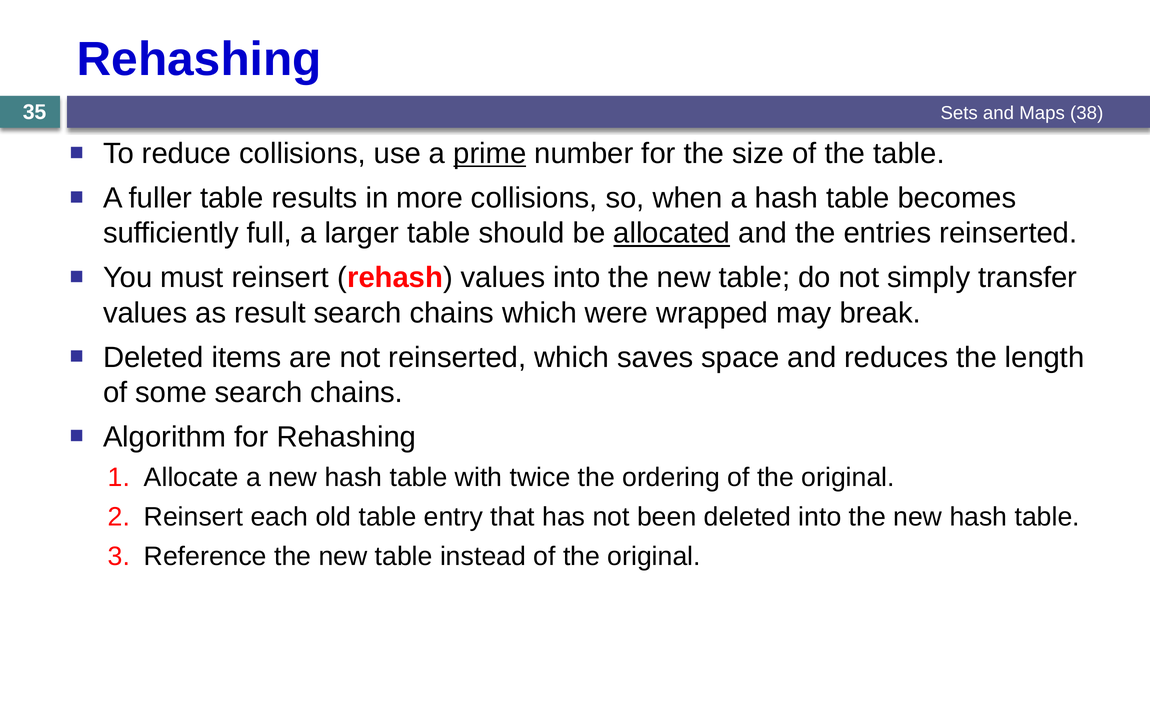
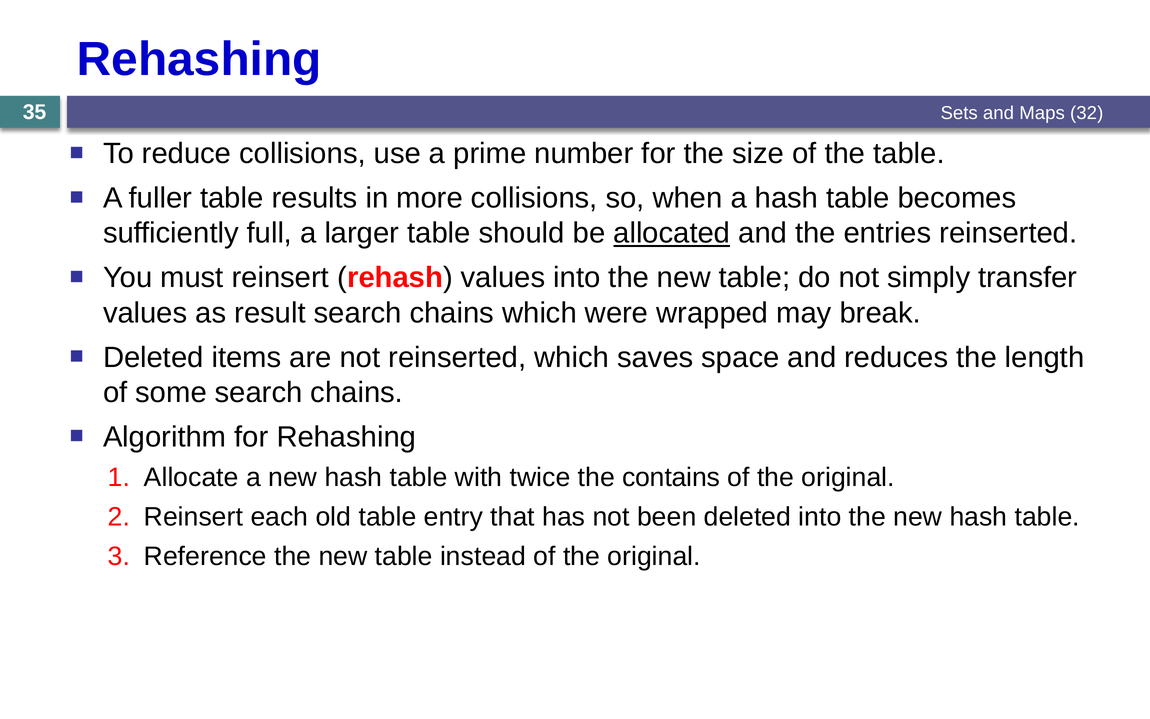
38: 38 -> 32
prime underline: present -> none
ordering: ordering -> contains
